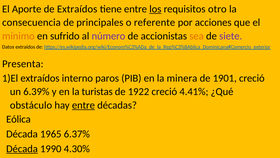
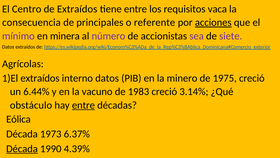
Aporte: Aporte -> Centro
los underline: present -> none
otro: otro -> vaca
acciones underline: none -> present
mínimo colour: orange -> purple
sufrido: sufrido -> minera
sea colour: orange -> purple
Presenta: Presenta -> Agrícolas
interno paros: paros -> datos
minera: minera -> minero
1901: 1901 -> 1975
6.39%: 6.39% -> 6.44%
turistas: turistas -> vacuno
1922: 1922 -> 1983
4.41%: 4.41% -> 3.14%
1965: 1965 -> 1973
4.30%: 4.30% -> 4.39%
